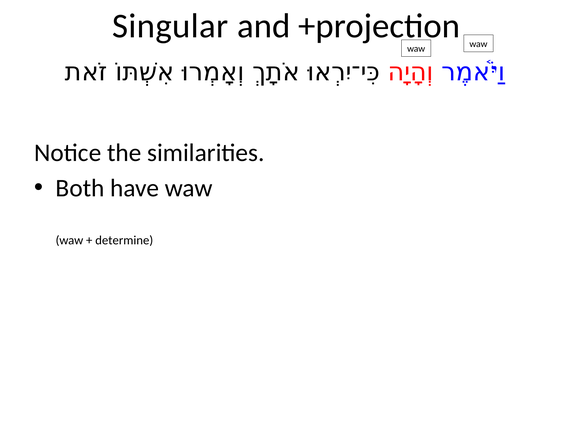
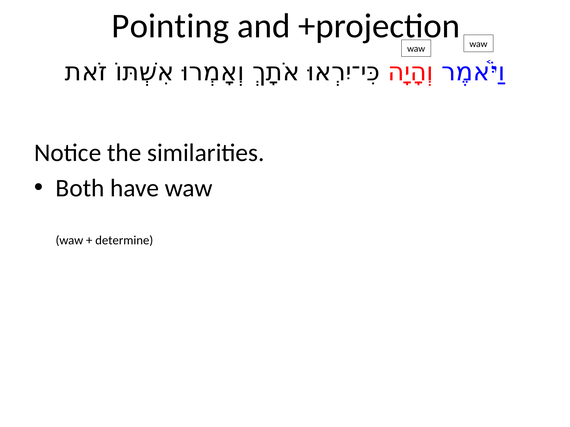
Singular: Singular -> Pointing
